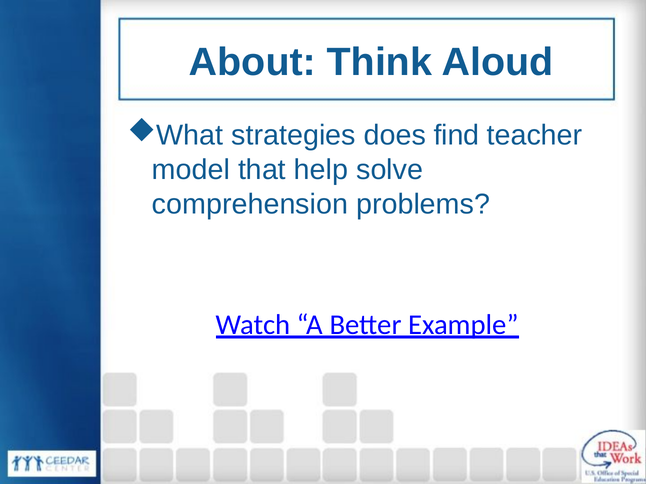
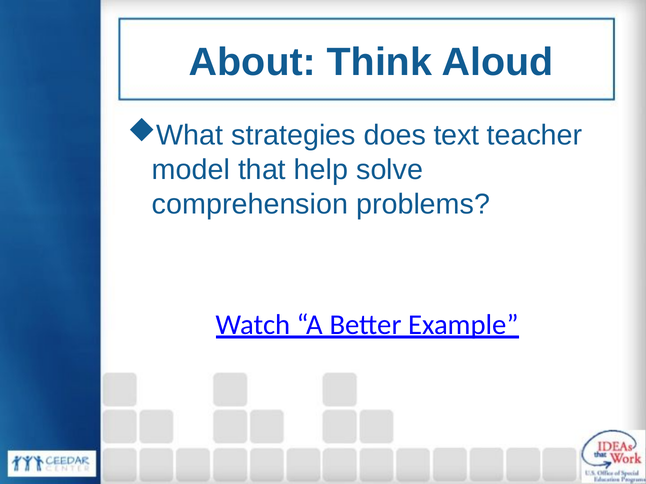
find: find -> text
